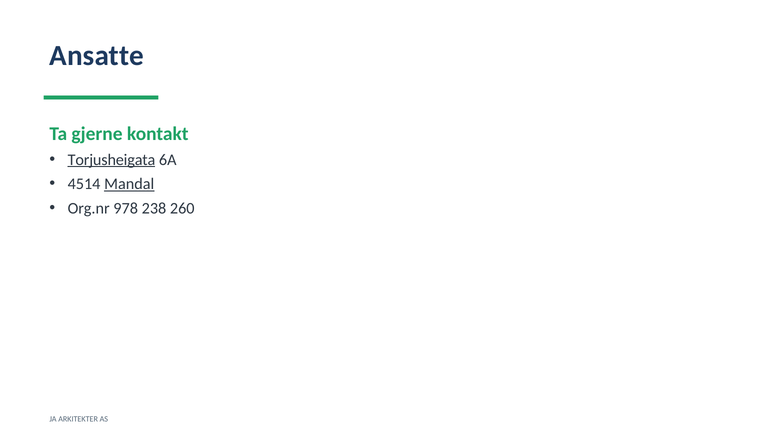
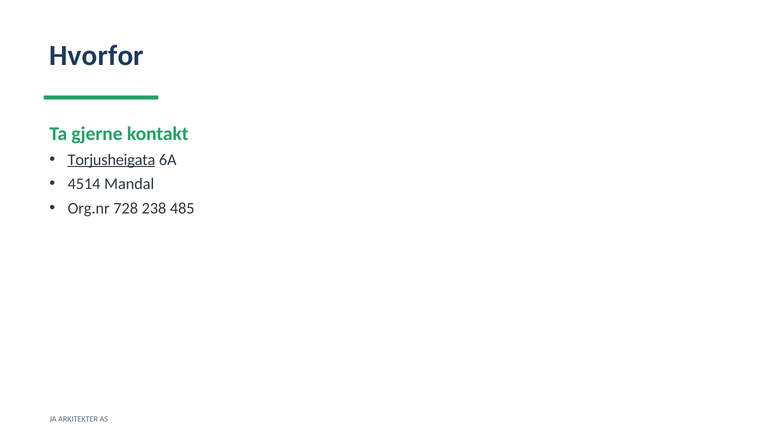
Ansatte: Ansatte -> Hvorfor
Mandal underline: present -> none
978: 978 -> 728
260: 260 -> 485
